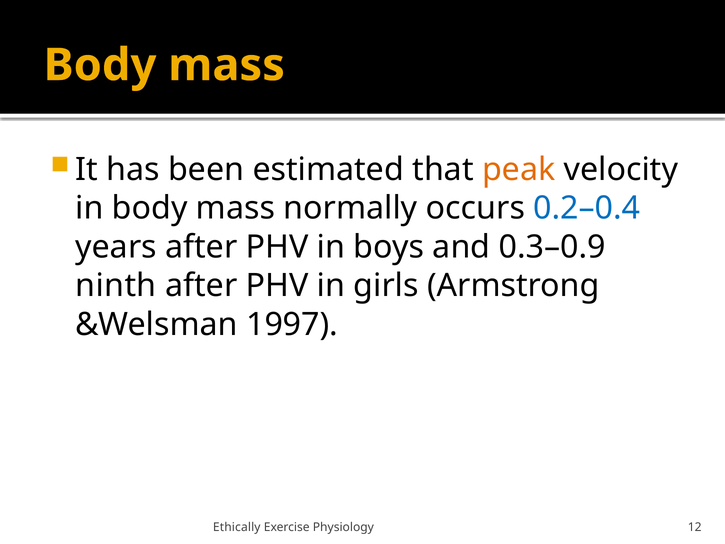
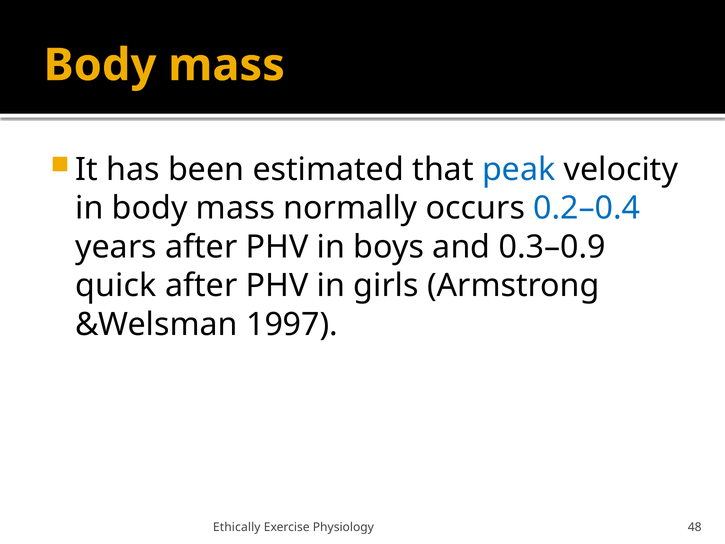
peak colour: orange -> blue
ninth: ninth -> quick
12: 12 -> 48
